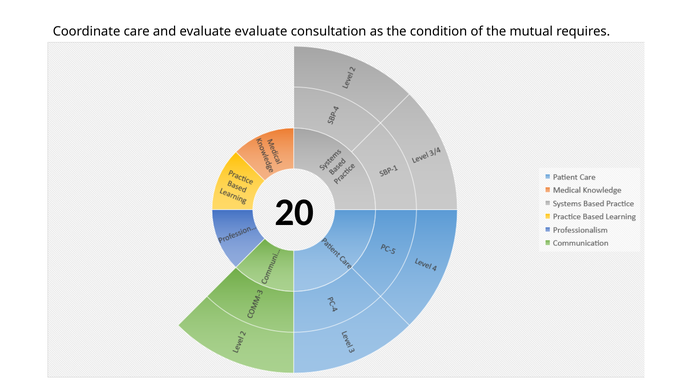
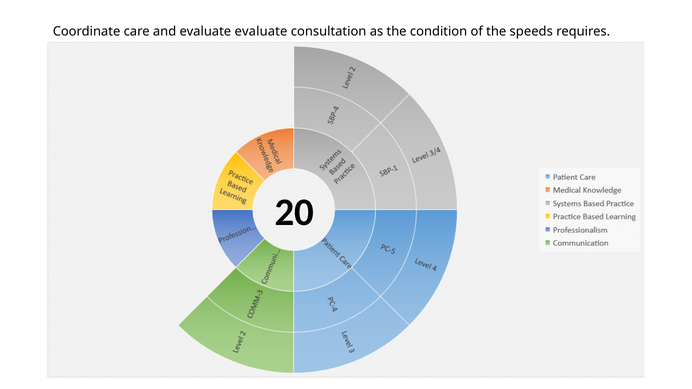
mutual: mutual -> speeds
